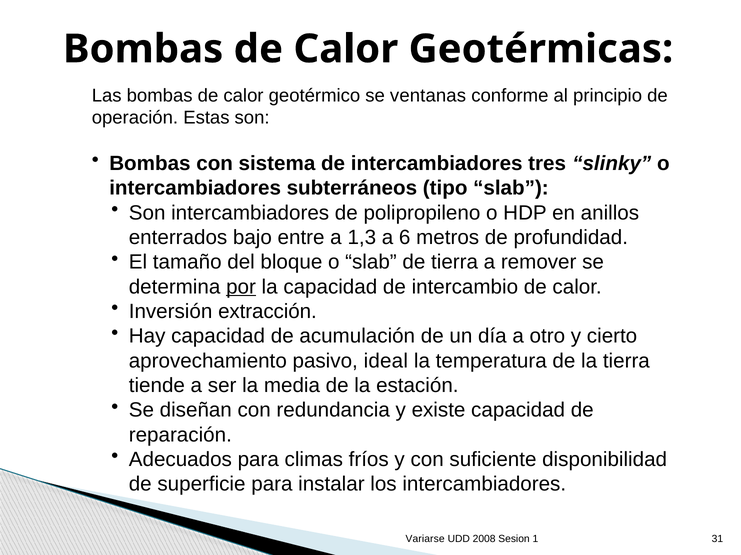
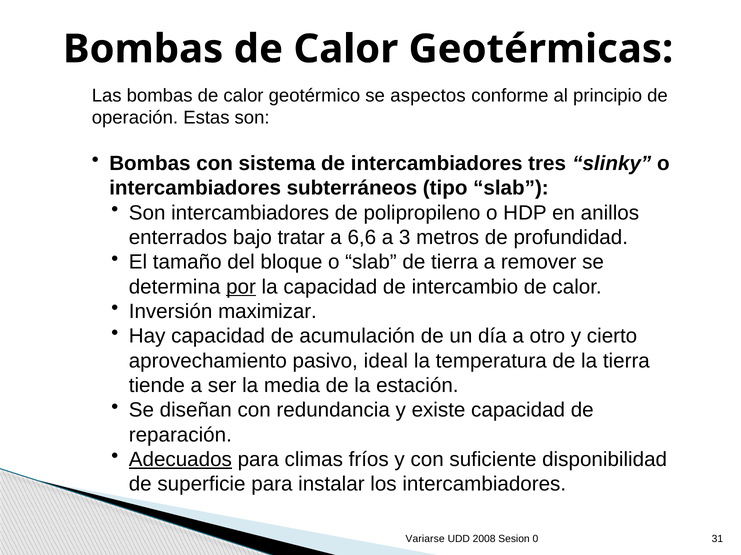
ventanas: ventanas -> aspectos
entre: entre -> tratar
1,3: 1,3 -> 6,6
6: 6 -> 3
extracción: extracción -> maximizar
Adecuados underline: none -> present
1: 1 -> 0
